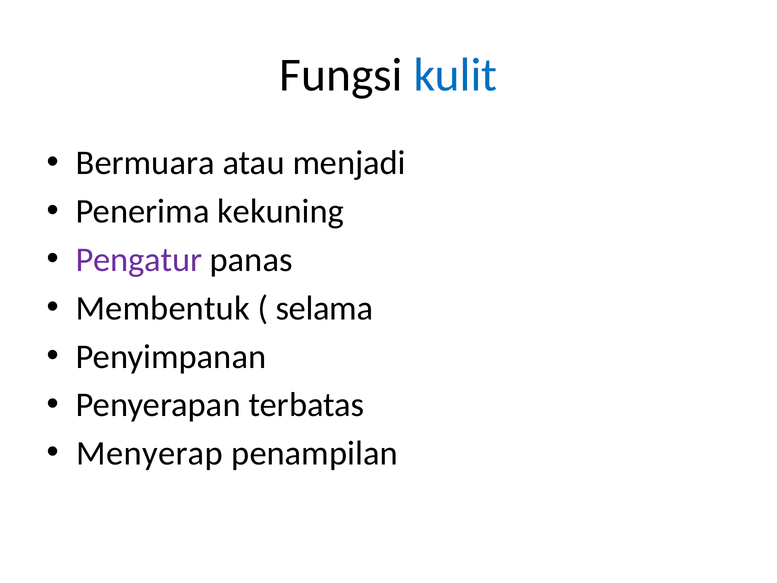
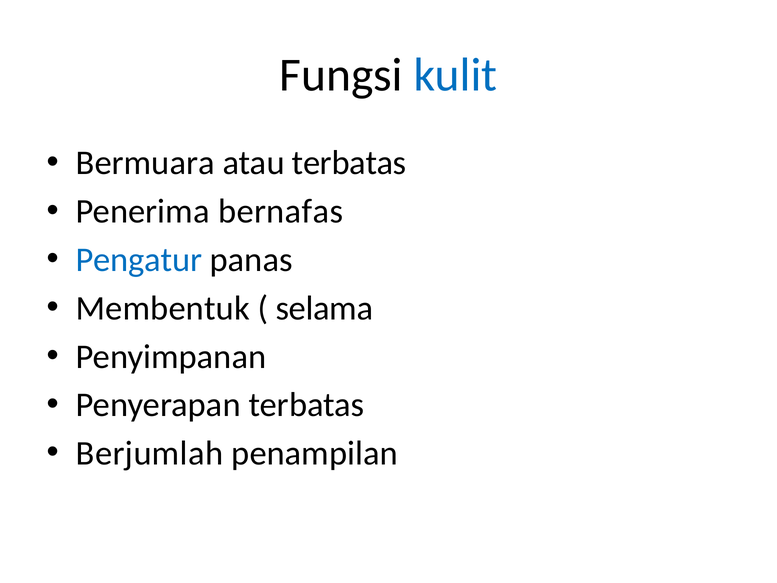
atau menjadi: menjadi -> terbatas
kekuning: kekuning -> bernafas
Pengatur colour: purple -> blue
Menyerap: Menyerap -> Berjumlah
